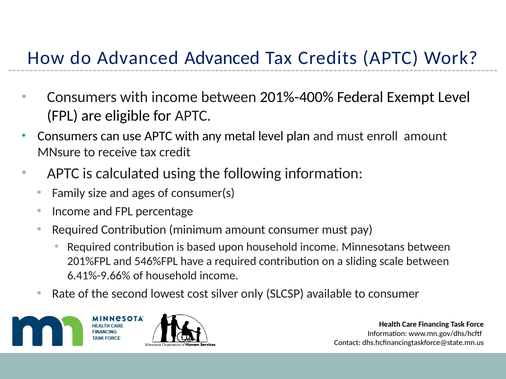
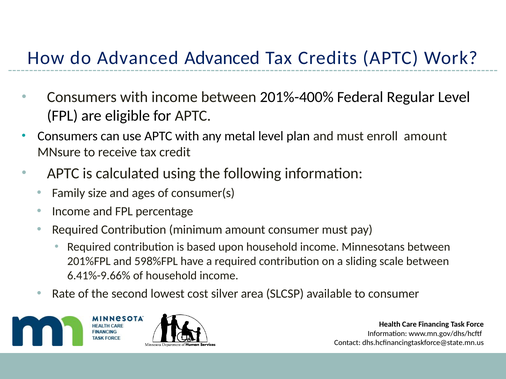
Exempt: Exempt -> Regular
546%FPL: 546%FPL -> 598%FPL
only: only -> area
